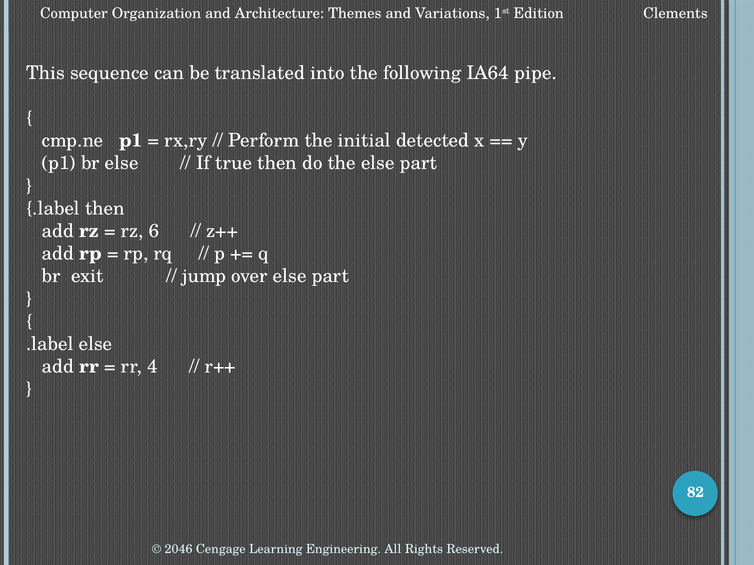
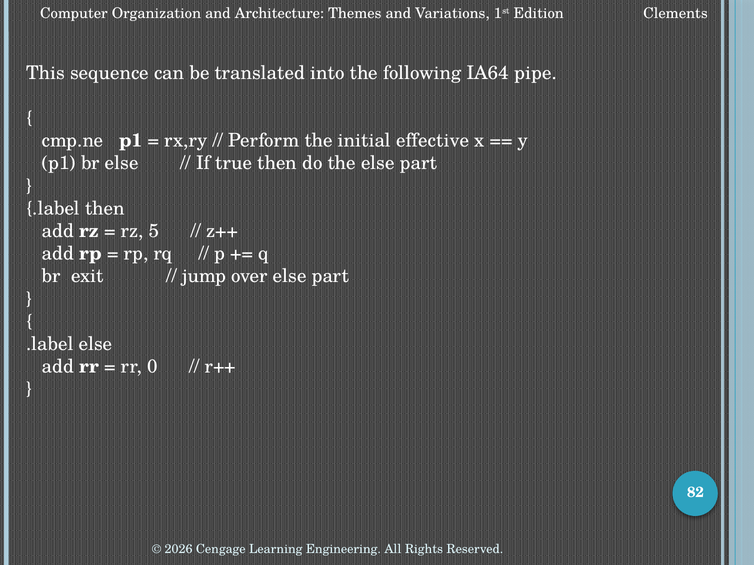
detected: detected -> effective
6: 6 -> 5
4: 4 -> 0
2046: 2046 -> 2026
